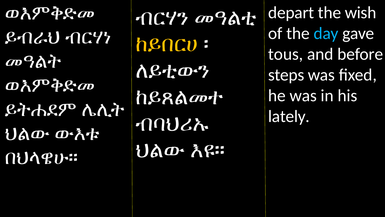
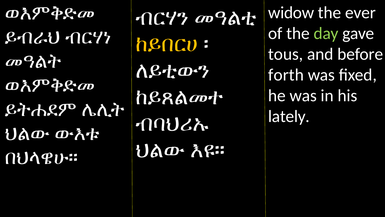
depart: depart -> widow
wish: wish -> ever
day colour: light blue -> light green
steps: steps -> forth
